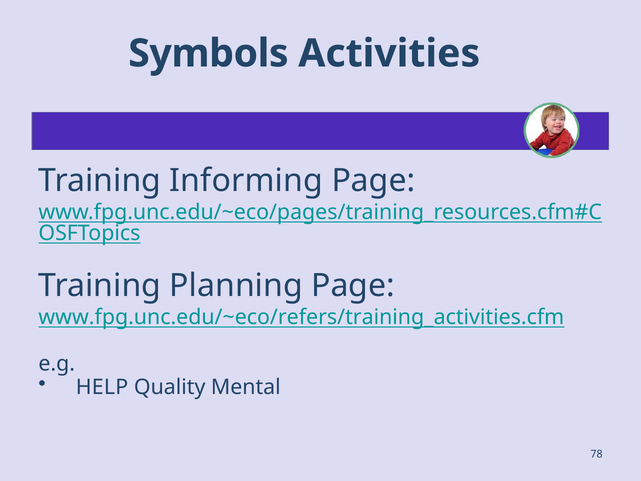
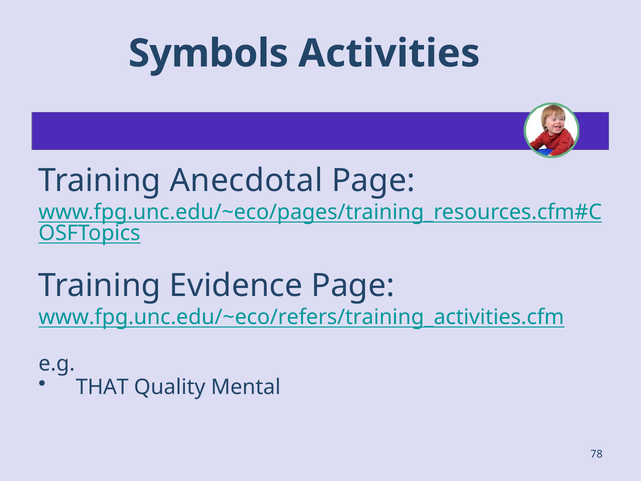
Informing: Informing -> Anecdotal
Planning: Planning -> Evidence
HELP: HELP -> THAT
